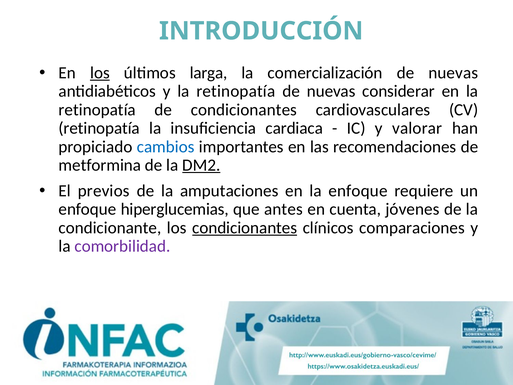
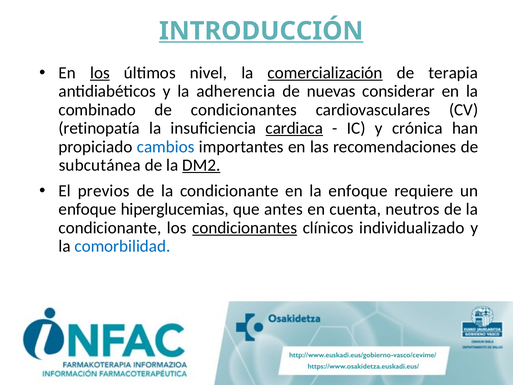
INTRODUCCIÓN underline: none -> present
larga: larga -> nivel
comercialización underline: none -> present
nuevas at (453, 73): nuevas -> terapia
y la retinopatía: retinopatía -> adherencia
retinopatía at (97, 110): retinopatía -> combinado
cardiaca underline: none -> present
valorar: valorar -> crónica
metformina: metformina -> subcutánea
amputaciones at (229, 191): amputaciones -> condicionante
jóvenes: jóvenes -> neutros
comparaciones: comparaciones -> individualizado
comorbilidad colour: purple -> blue
